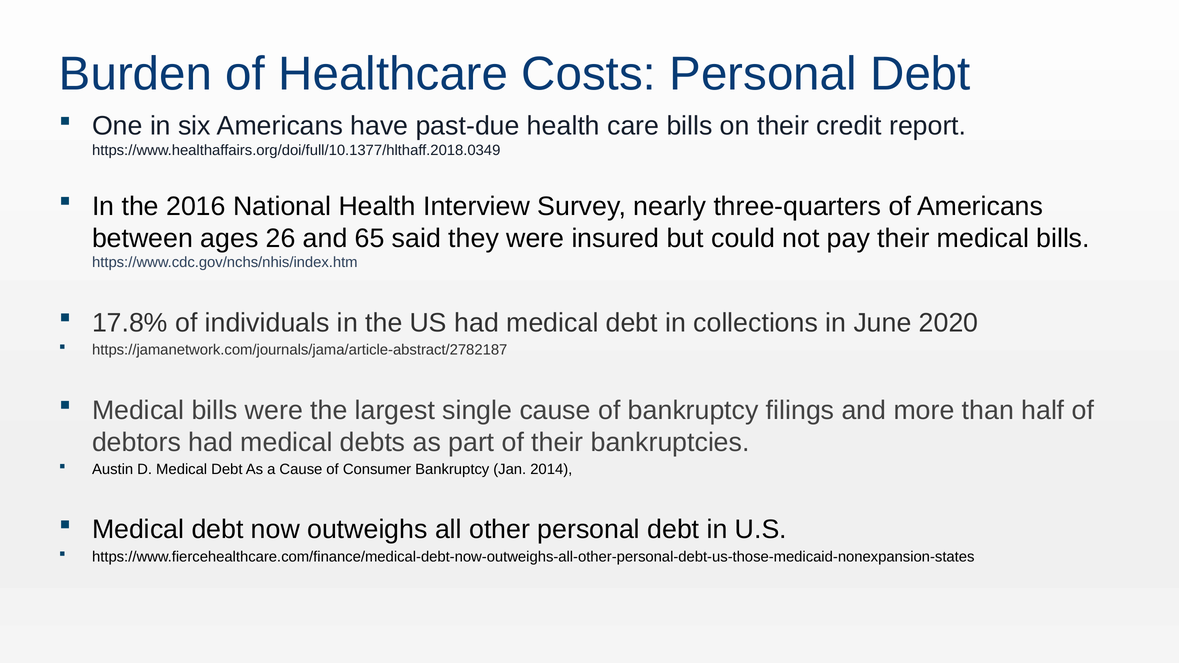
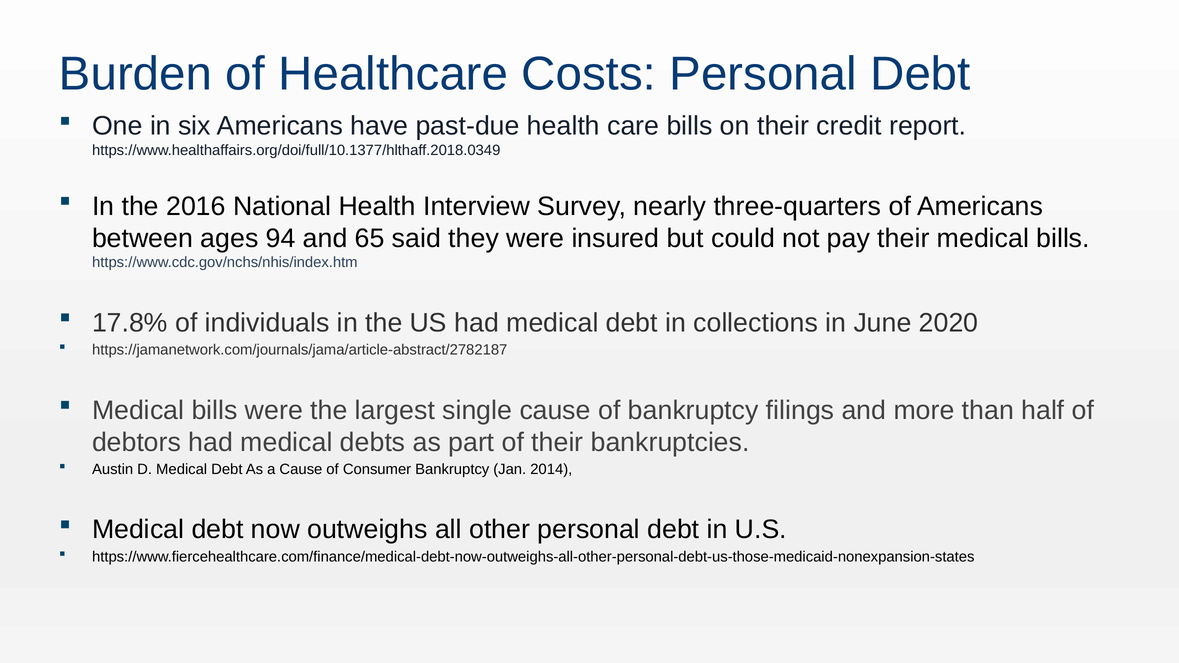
26: 26 -> 94
